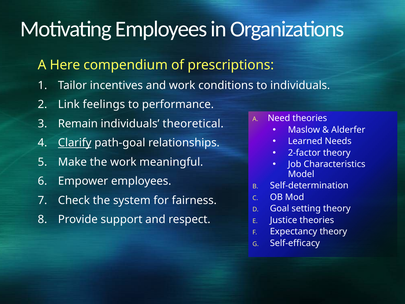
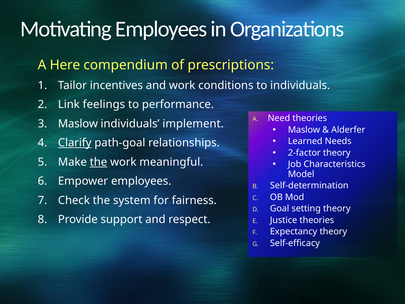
Remain at (78, 124): Remain -> Maslow
theoretical: theoretical -> implement
the at (98, 162) underline: none -> present
